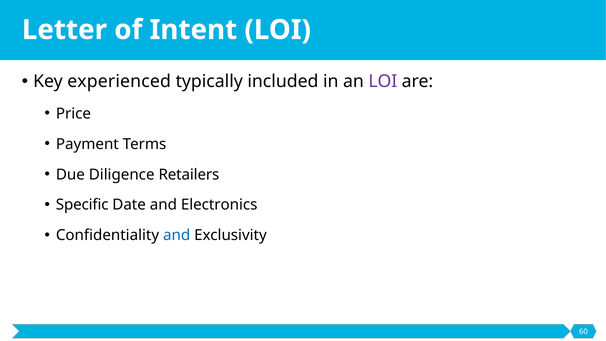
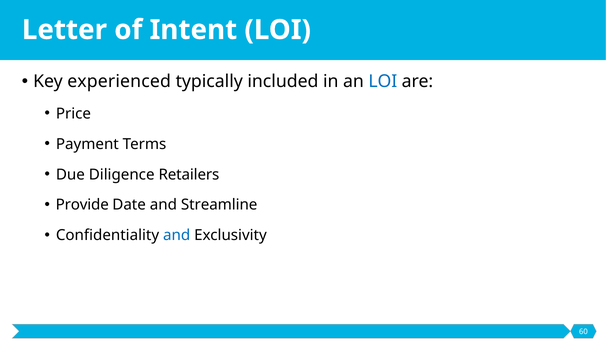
LOI at (383, 82) colour: purple -> blue
Specific: Specific -> Provide
Electronics: Electronics -> Streamline
